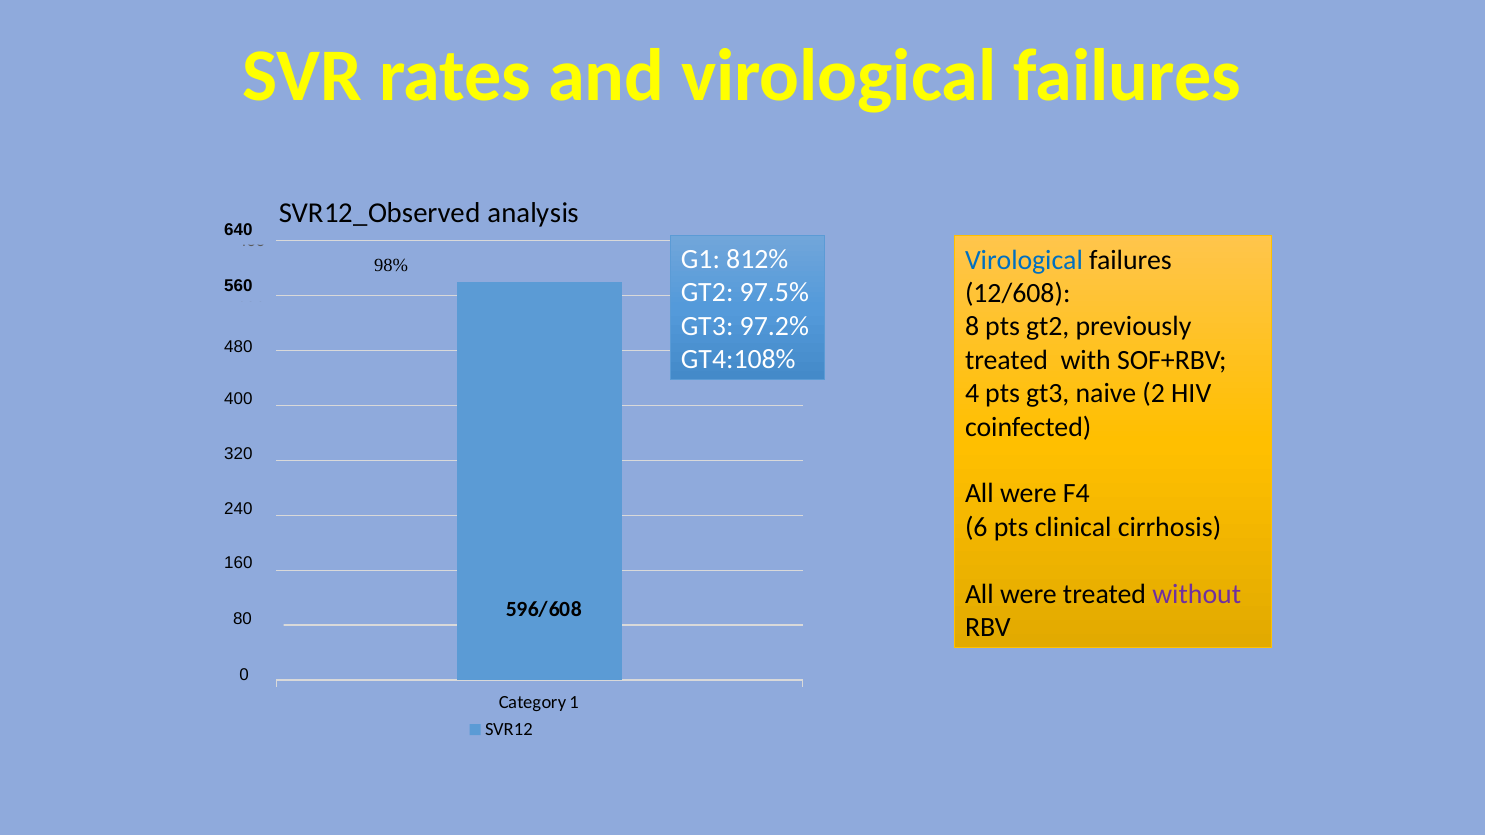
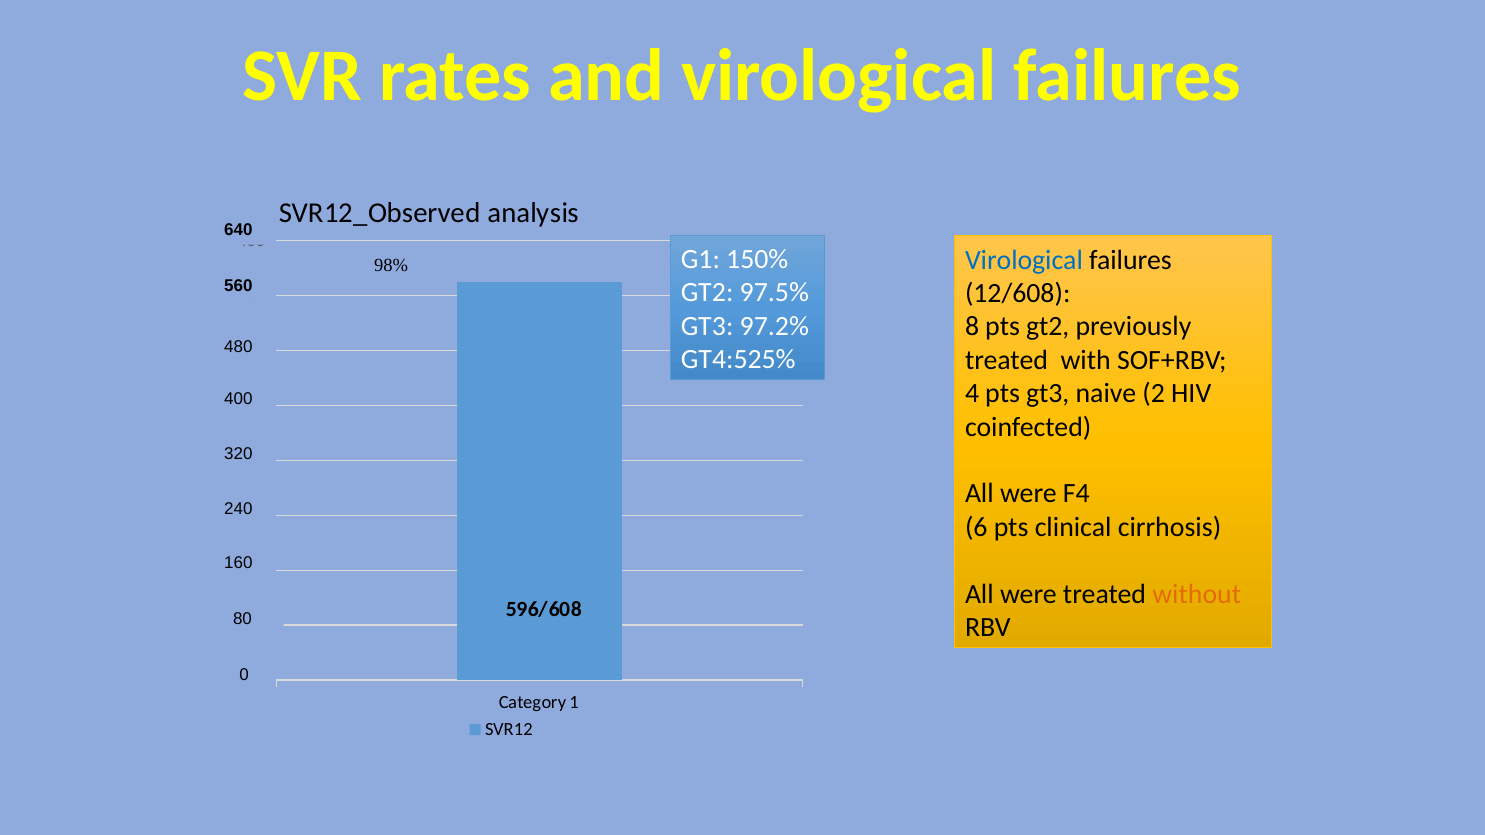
812%: 812% -> 150%
GT4:108%: GT4:108% -> GT4:525%
without colour: purple -> orange
